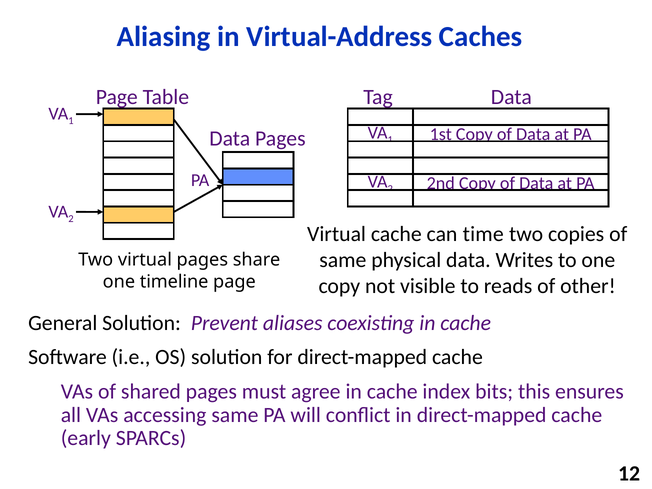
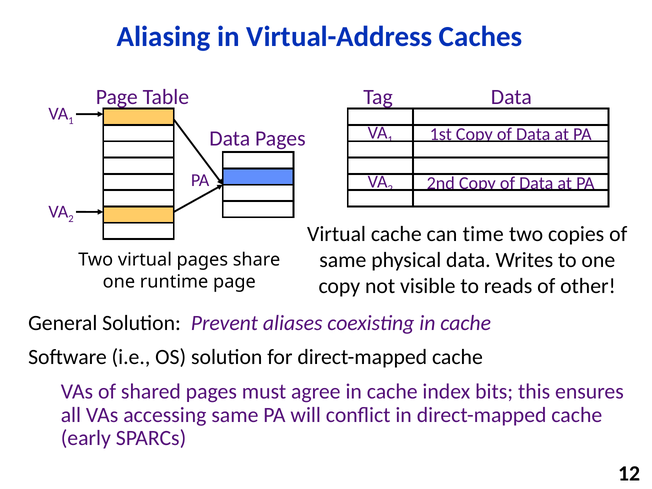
timeline: timeline -> runtime
